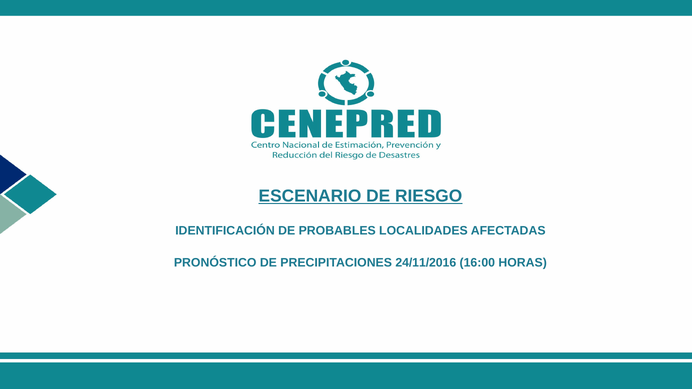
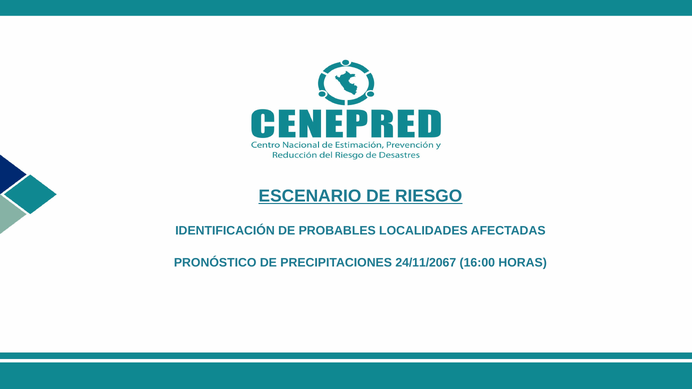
24/11/2016: 24/11/2016 -> 24/11/2067
